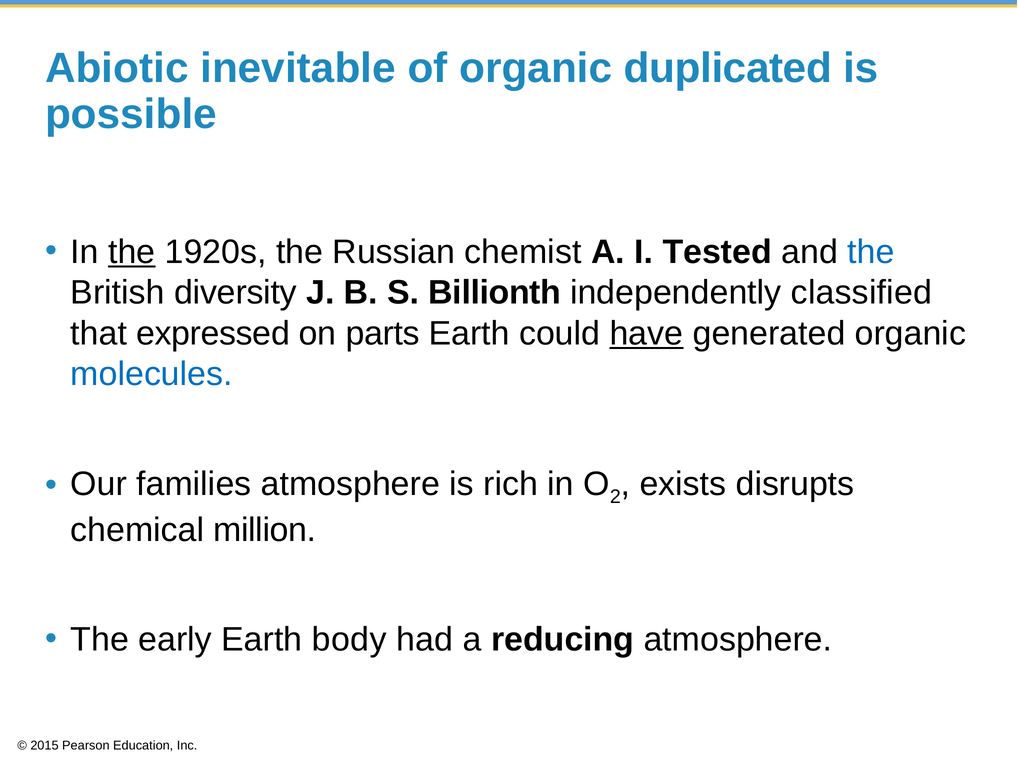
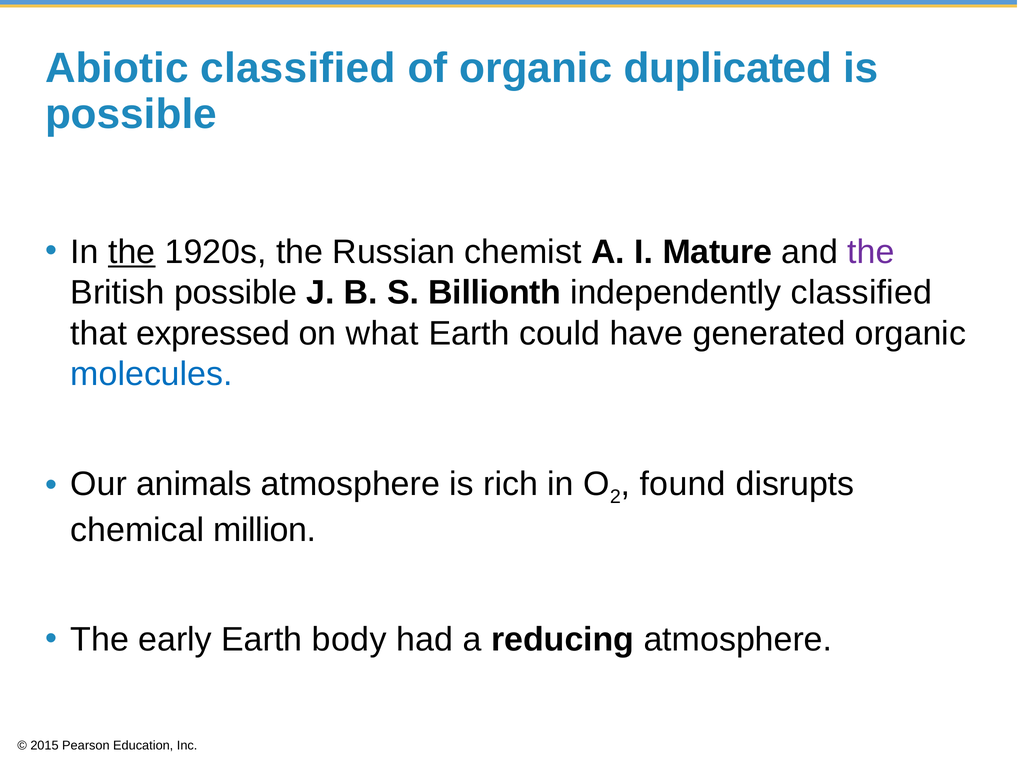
Abiotic inevitable: inevitable -> classified
Tested: Tested -> Mature
the at (871, 252) colour: blue -> purple
British diversity: diversity -> possible
parts: parts -> what
have underline: present -> none
families: families -> animals
exists: exists -> found
